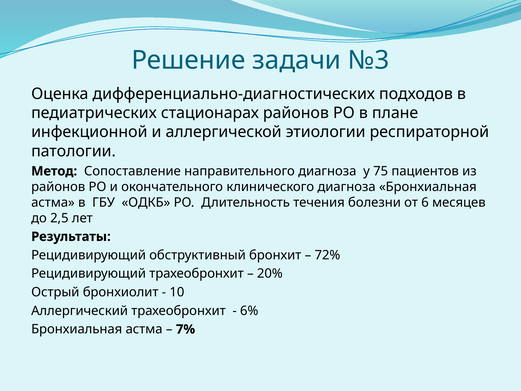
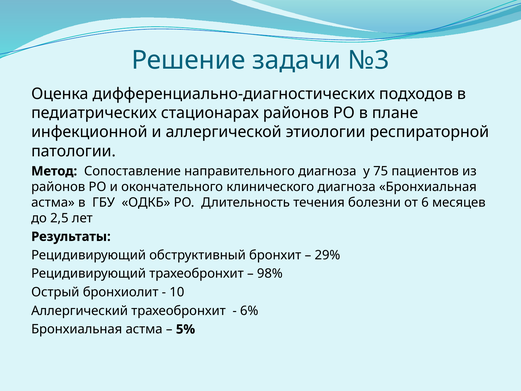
72%: 72% -> 29%
20%: 20% -> 98%
7%: 7% -> 5%
